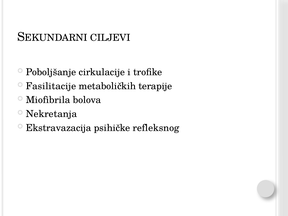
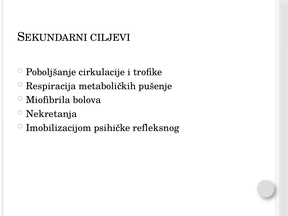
Fasilitacije: Fasilitacije -> Respiracija
terapije: terapije -> pušenje
Ekstravazacija: Ekstravazacija -> Imobilizacijom
